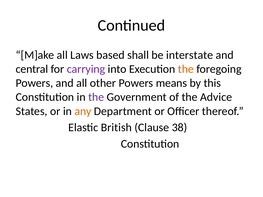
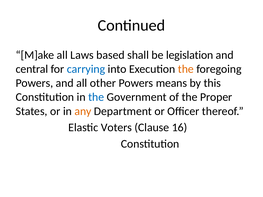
interstate: interstate -> legislation
carrying colour: purple -> blue
the at (96, 97) colour: purple -> blue
Advice: Advice -> Proper
British: British -> Voters
38: 38 -> 16
